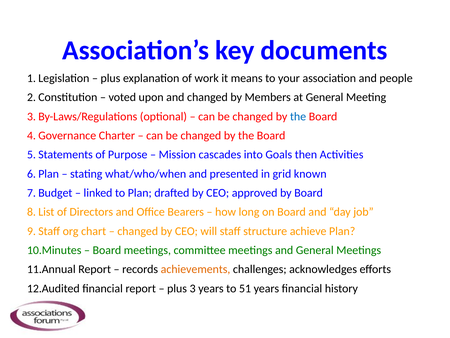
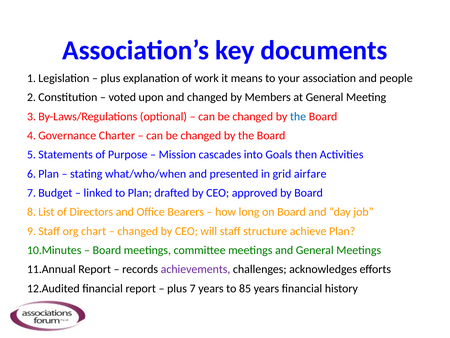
known: known -> airfare
achievements colour: orange -> purple
3: 3 -> 7
51: 51 -> 85
